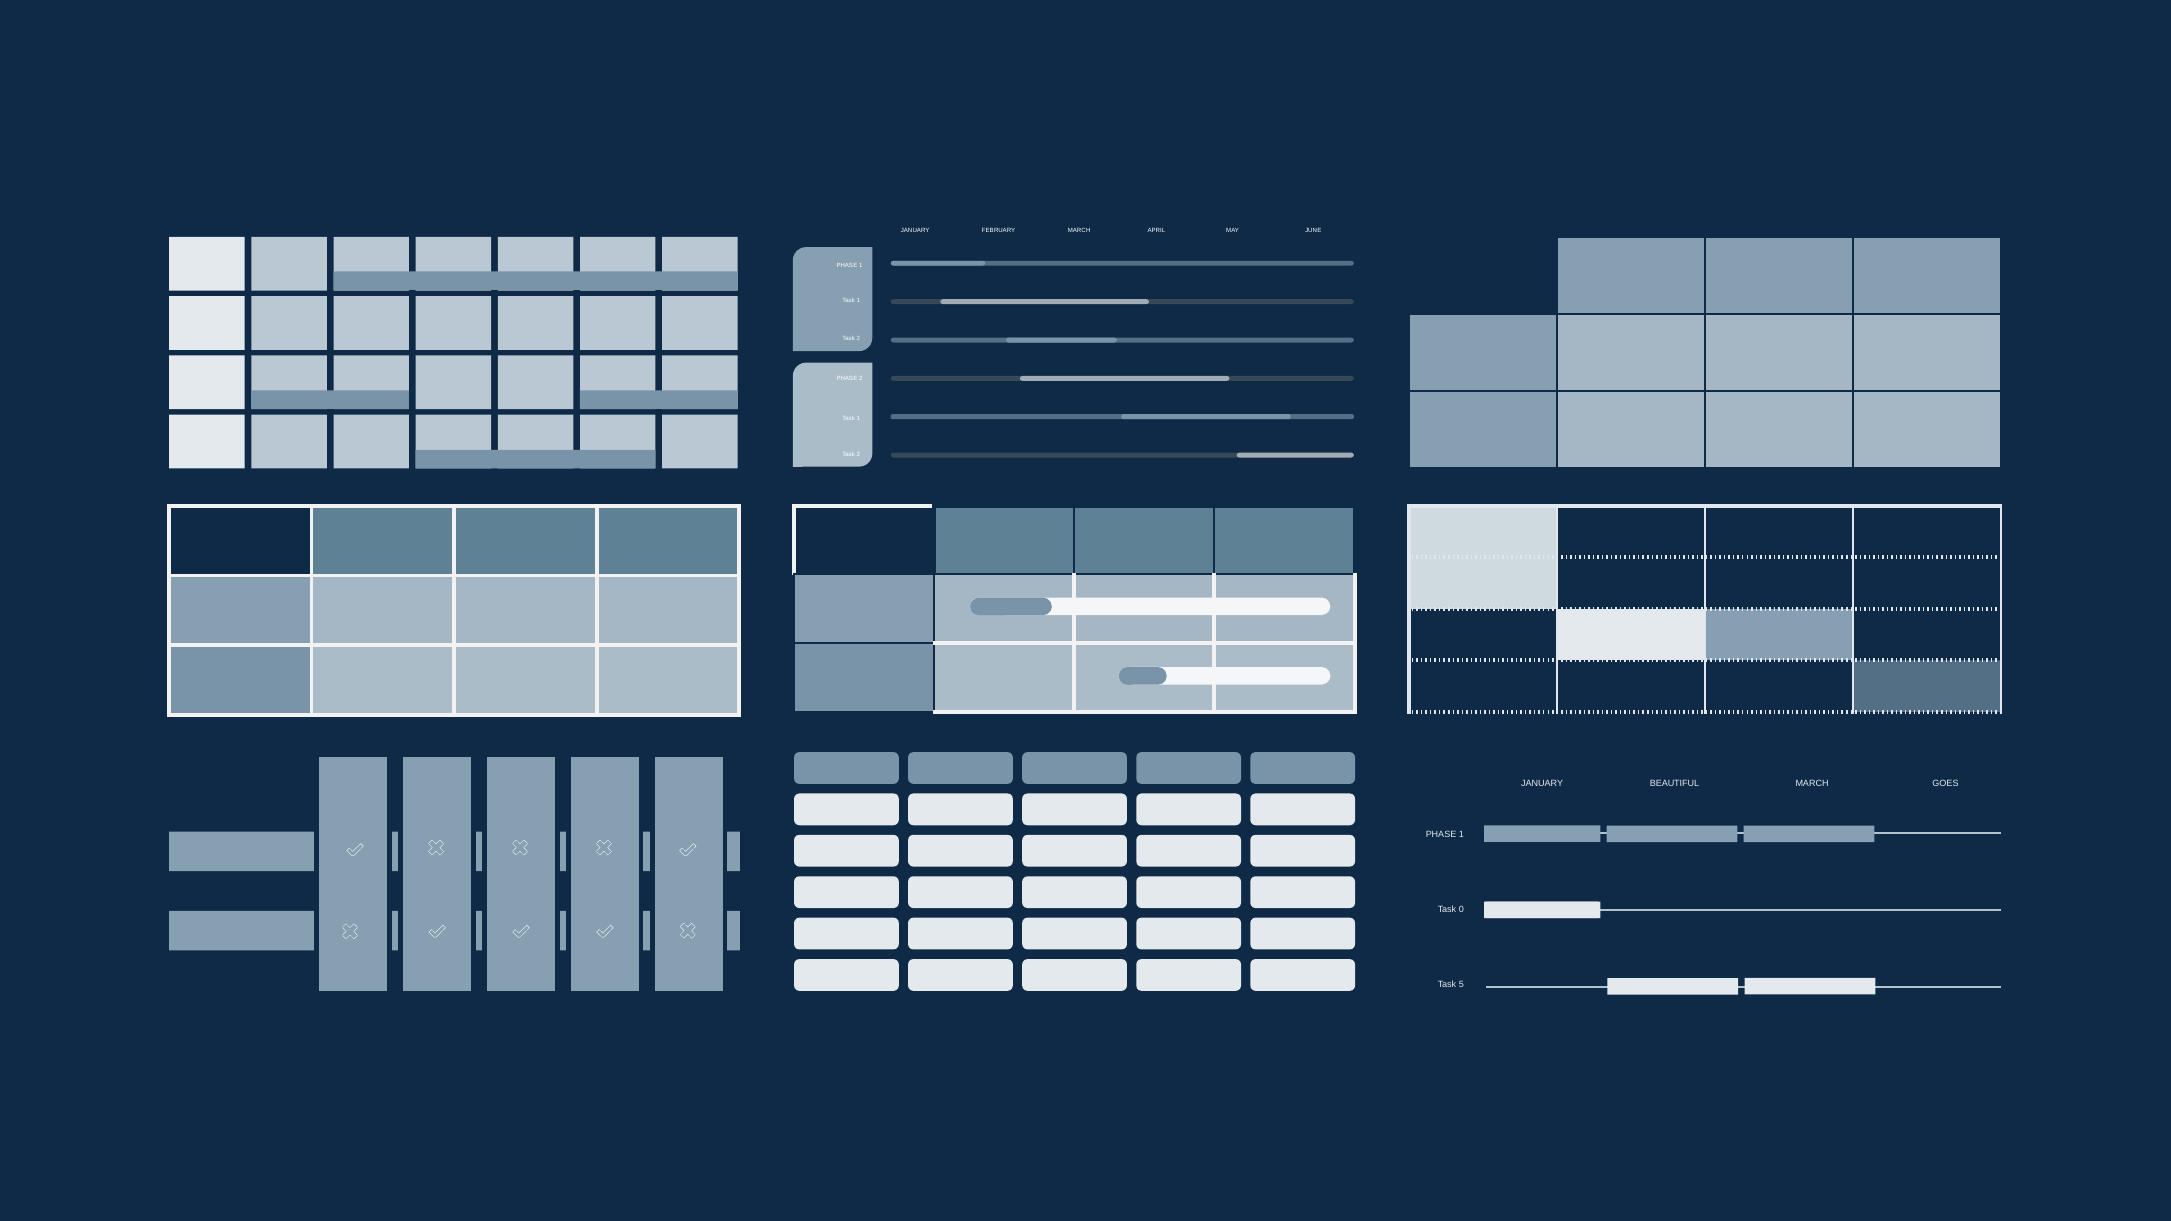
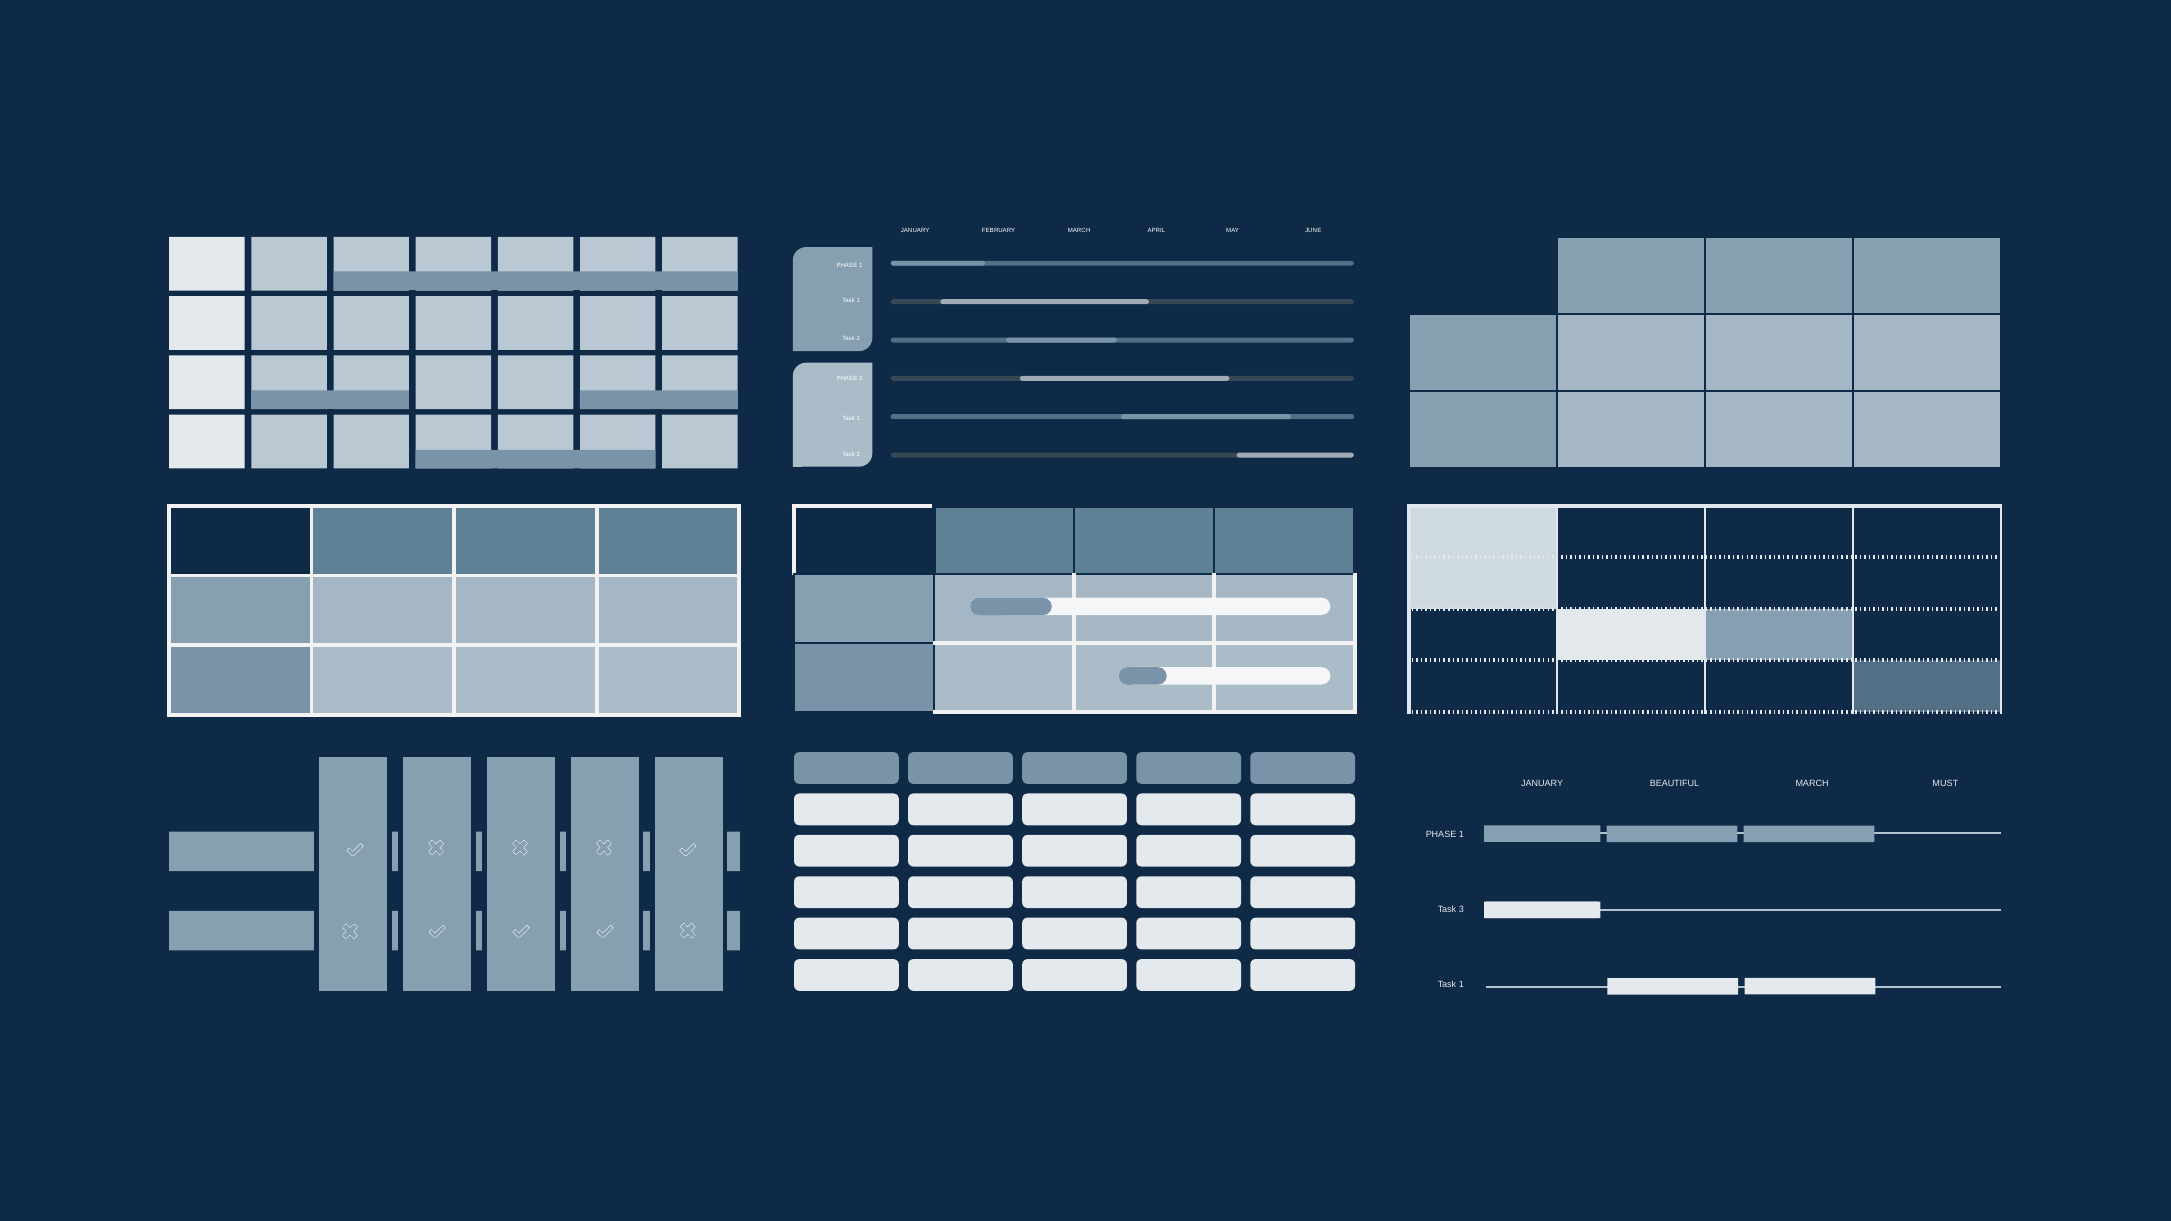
GOES: GOES -> MUST
0: 0 -> 3
5 at (1461, 984): 5 -> 1
